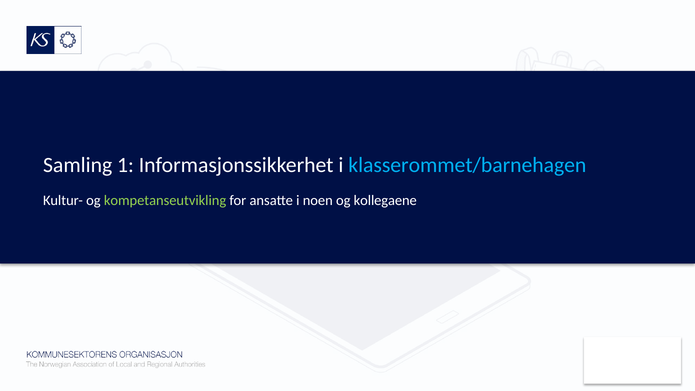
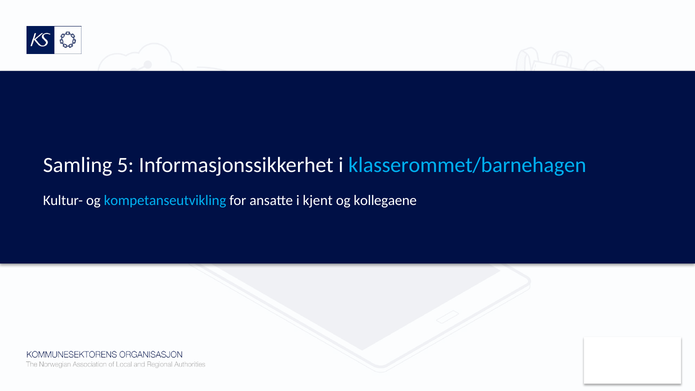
1: 1 -> 5
kompetanseutvikling colour: light green -> light blue
noen: noen -> kjent
